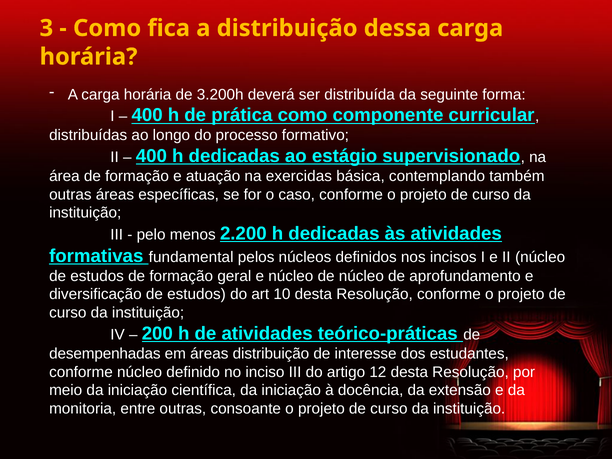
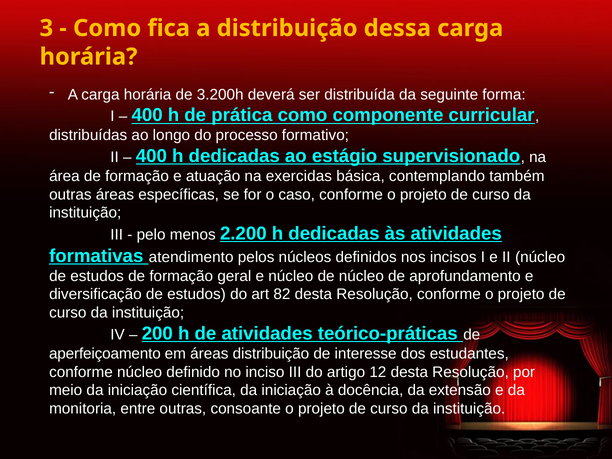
fundamental: fundamental -> atendimento
10: 10 -> 82
desempenhadas: desempenhadas -> aperfeiçoamento
